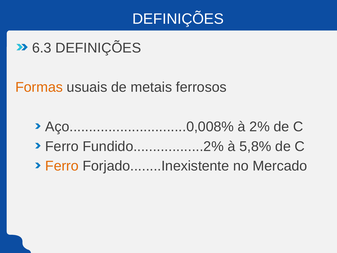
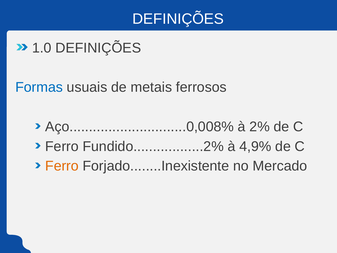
6.3: 6.3 -> 1.0
Formas colour: orange -> blue
5,8%: 5,8% -> 4,9%
